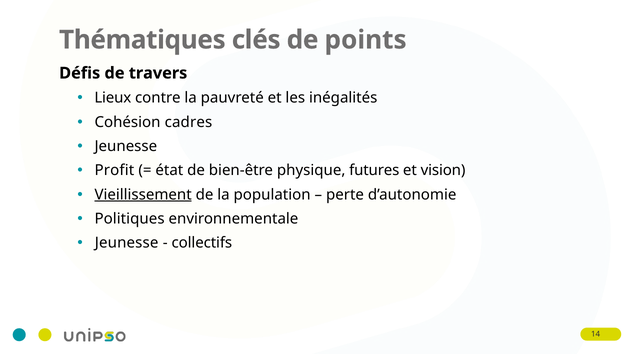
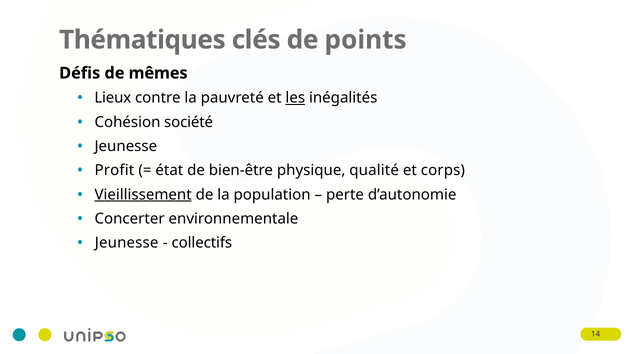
travers: travers -> mêmes
les underline: none -> present
cadres: cadres -> société
futures: futures -> qualité
vision: vision -> corps
Politiques: Politiques -> Concerter
